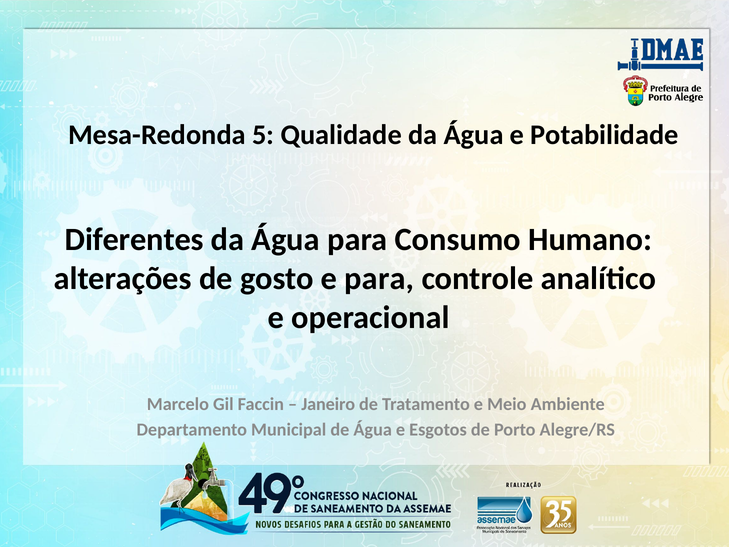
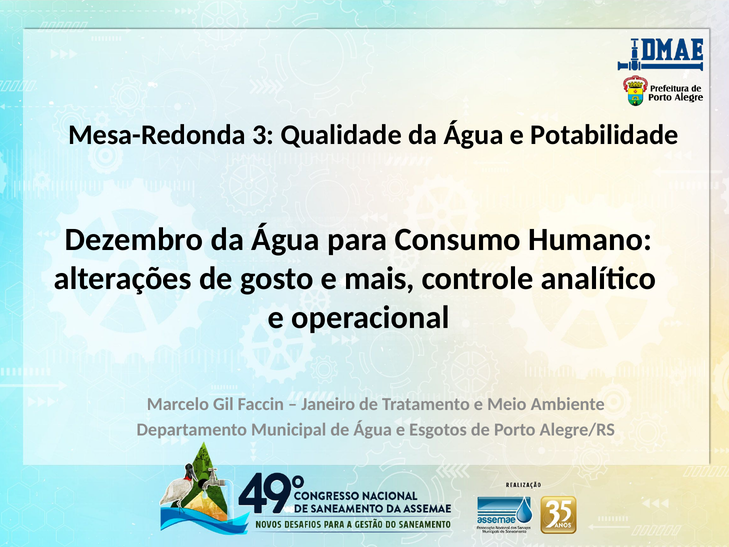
5: 5 -> 3
Diferentes: Diferentes -> Dezembro
e para: para -> mais
